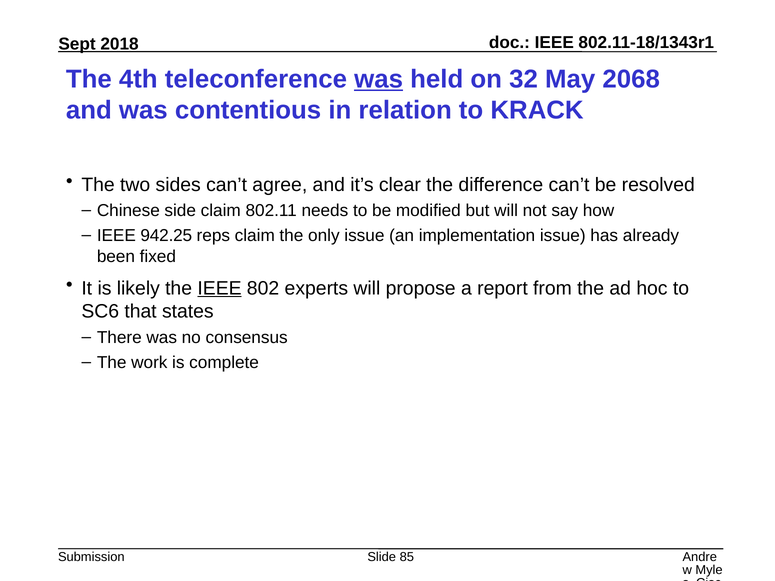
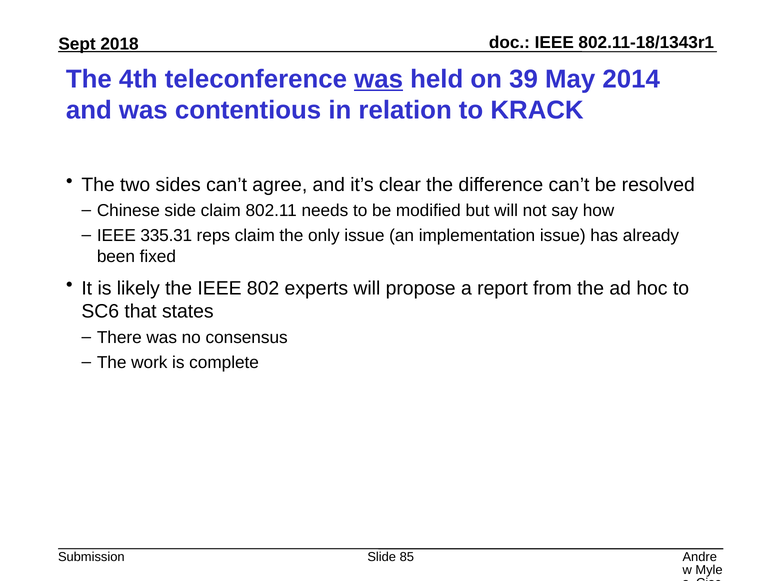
32: 32 -> 39
2068: 2068 -> 2014
942.25: 942.25 -> 335.31
IEEE at (220, 288) underline: present -> none
